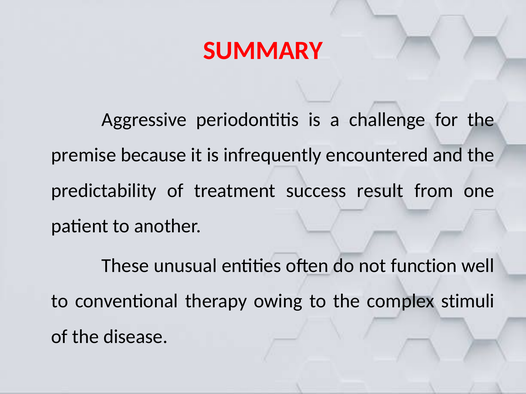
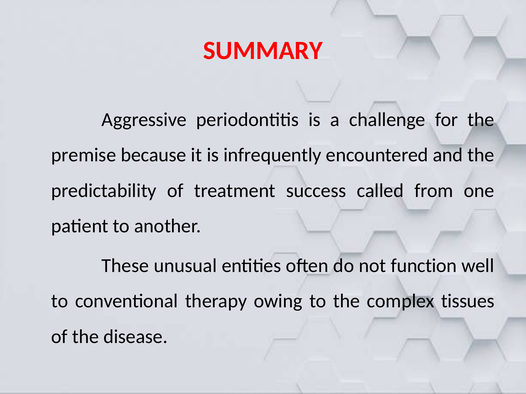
result: result -> called
stimuli: stimuli -> tissues
